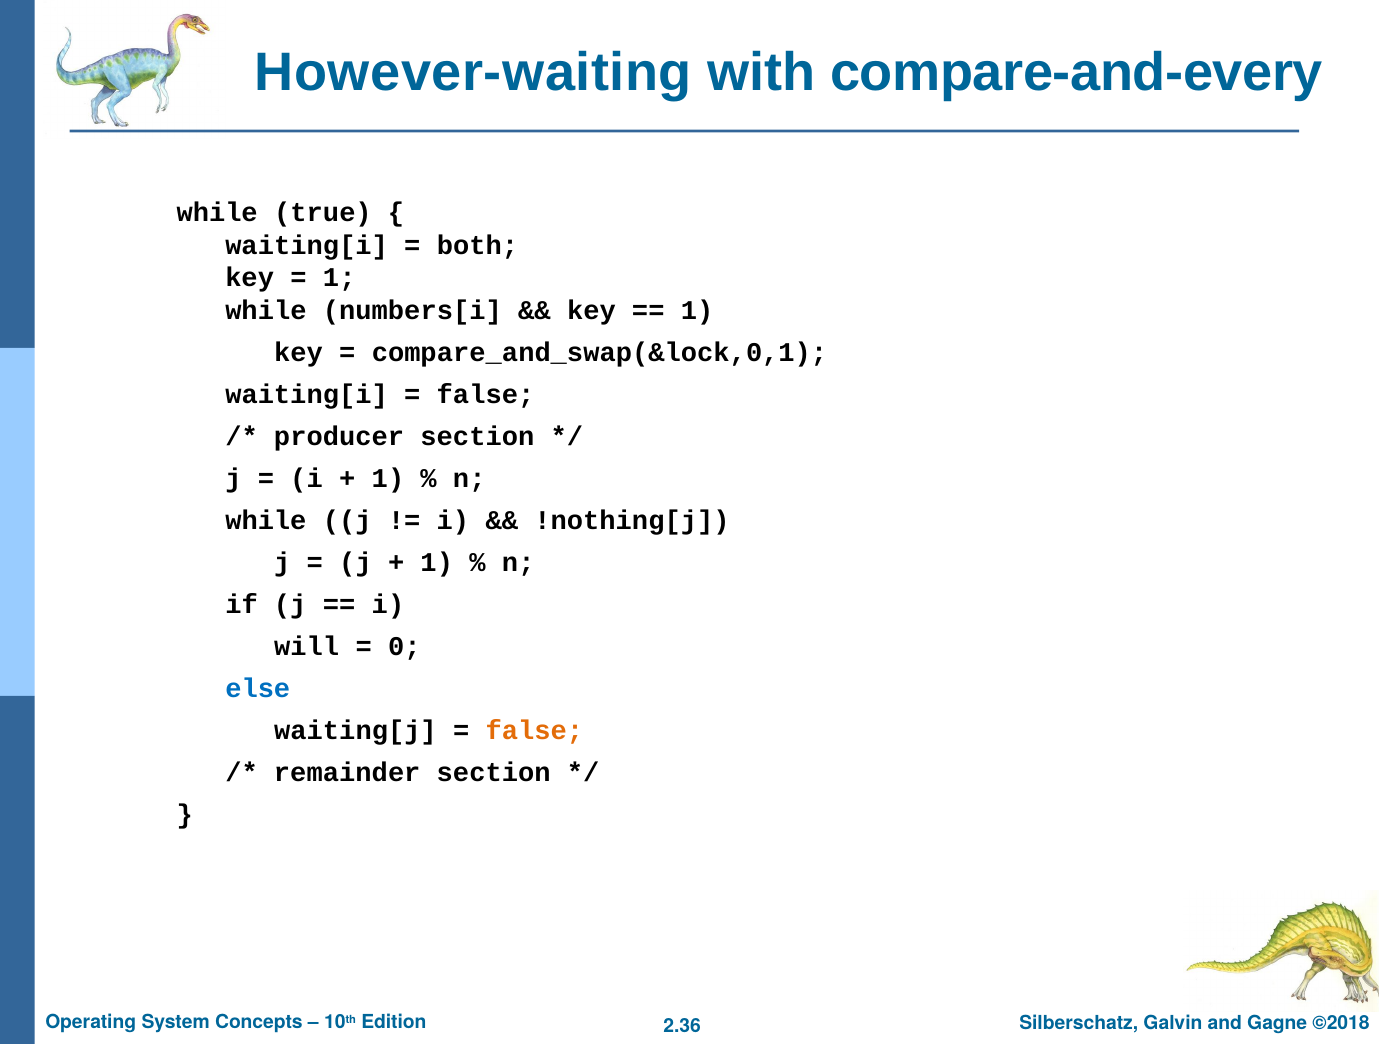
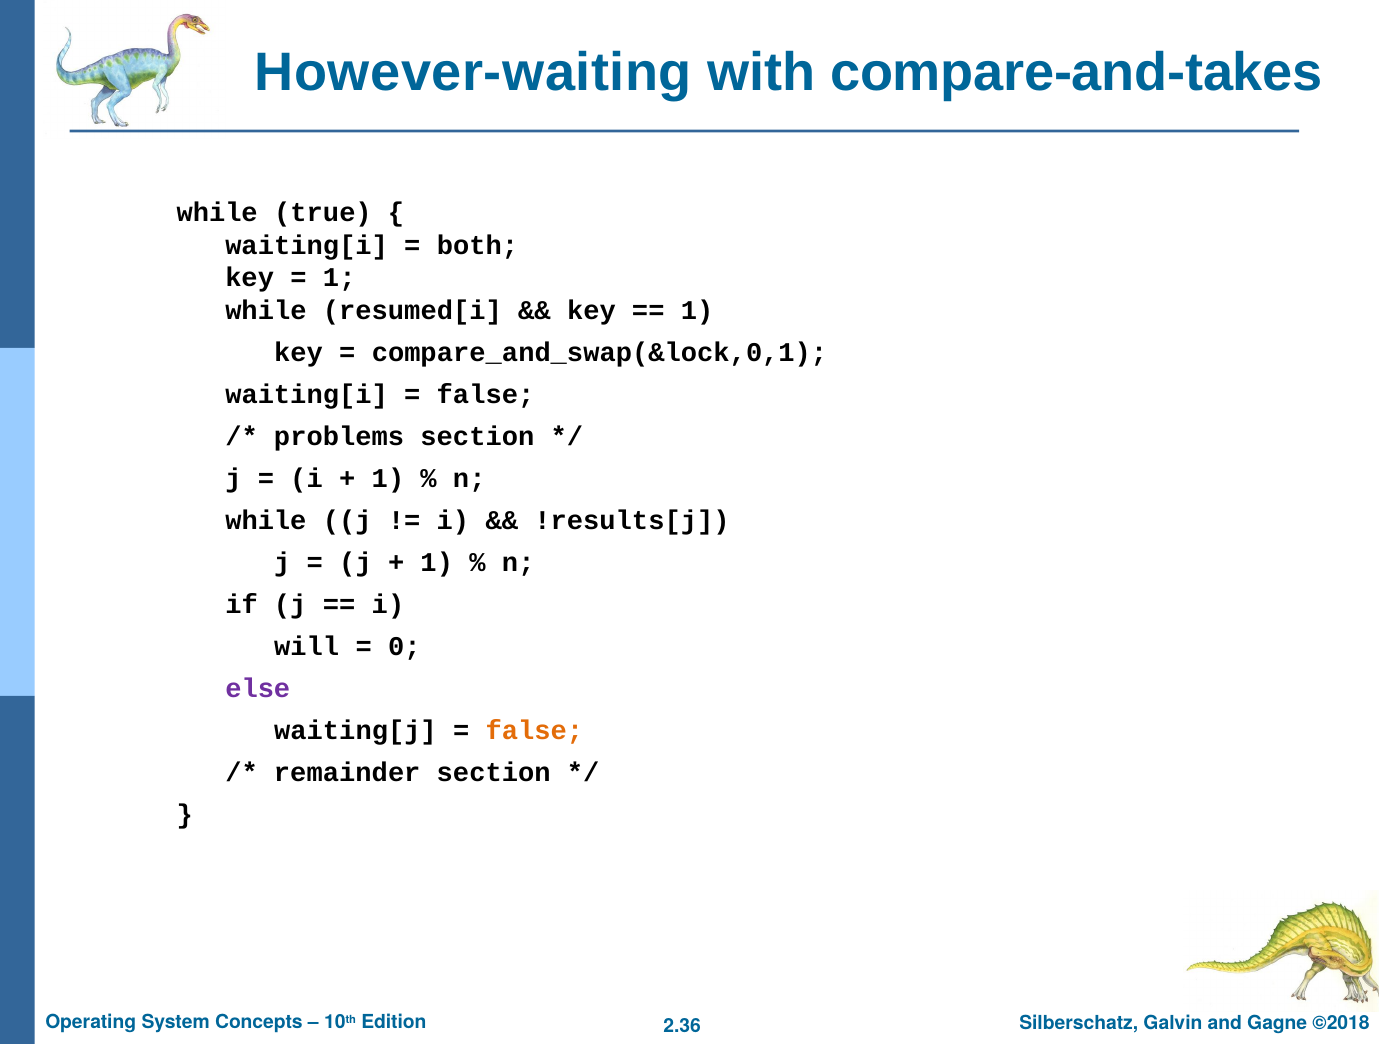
compare-and-every: compare-and-every -> compare-and-takes
numbers[i: numbers[i -> resumed[i
producer: producer -> problems
!nothing[j: !nothing[j -> !results[j
else colour: blue -> purple
